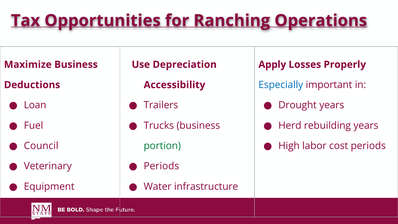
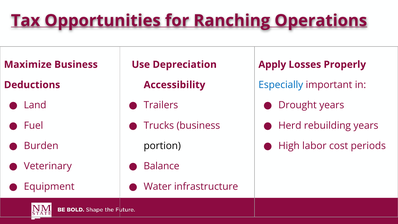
Loan: Loan -> Land
Council: Council -> Burden
portion colour: green -> black
Periods at (161, 166): Periods -> Balance
